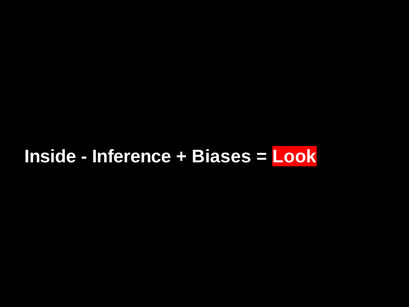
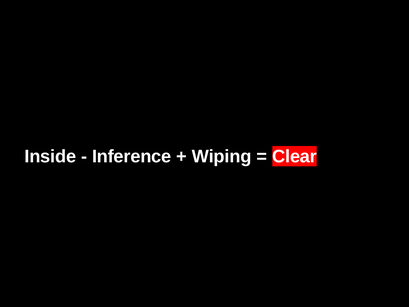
Biases: Biases -> Wiping
Look: Look -> Clear
